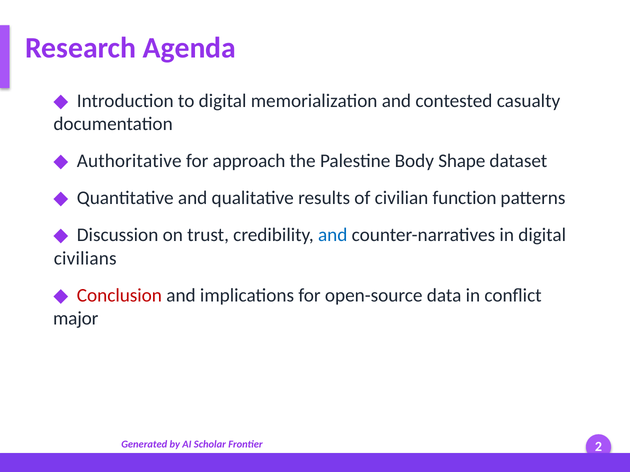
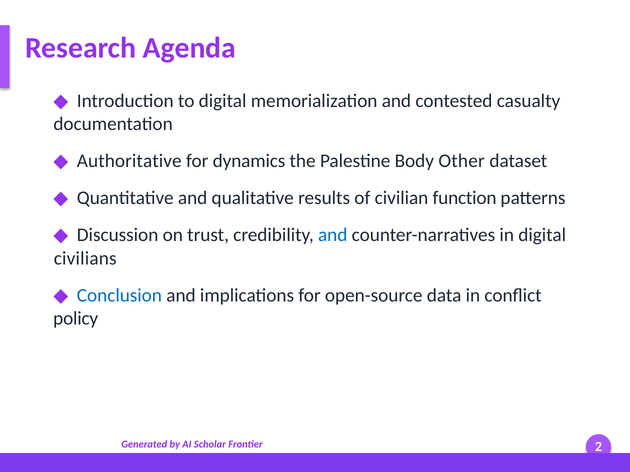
approach: approach -> dynamics
Shape: Shape -> Other
Conclusion colour: red -> blue
major: major -> policy
